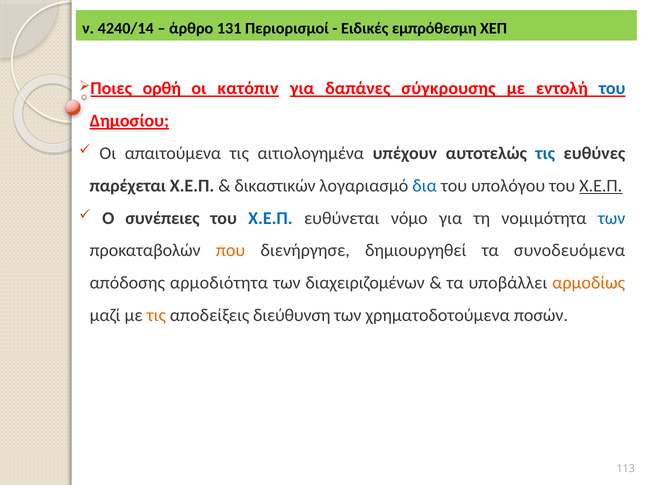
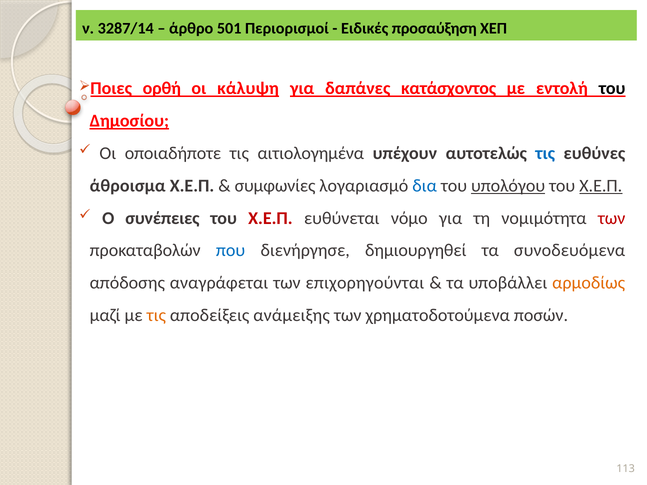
4240/14: 4240/14 -> 3287/14
131: 131 -> 501
εμπρόθεσμη: εμπρόθεσμη -> προσαύξηση
κατόπιν: κατόπιν -> κάλυψη
σύγκρουσης: σύγκρουσης -> κατάσχοντος
του at (612, 89) colour: blue -> black
απαιτούμενα: απαιτούμενα -> οποιαδήποτε
παρέχεται: παρέχεται -> άθροισμα
δικαστικών: δικαστικών -> συμφωνίες
υπολόγου underline: none -> present
Χ.Ε.Π at (270, 218) colour: blue -> red
των at (612, 218) colour: blue -> red
που colour: orange -> blue
αρμοδιότητα: αρμοδιότητα -> αναγράφεται
διαχειριζομένων: διαχειριζομένων -> επιχορηγούνται
διεύθυνση: διεύθυνση -> ανάμειξης
